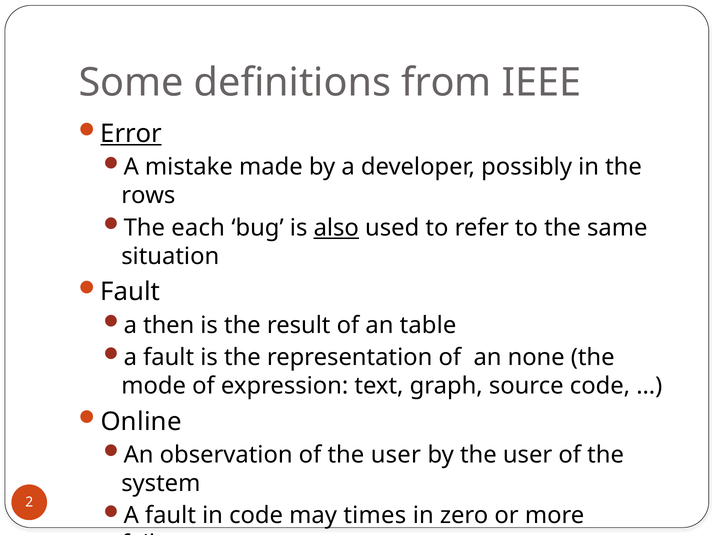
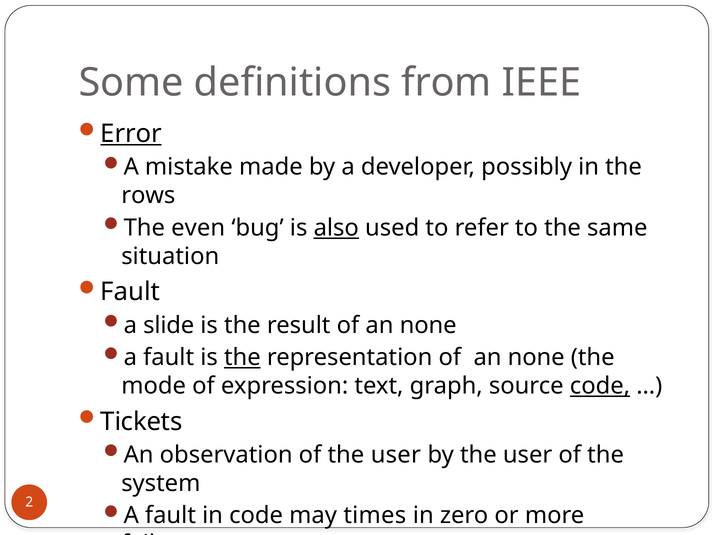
each: each -> even
then: then -> slide
result of an table: table -> none
the at (242, 358) underline: none -> present
code at (600, 386) underline: none -> present
Online: Online -> Tickets
